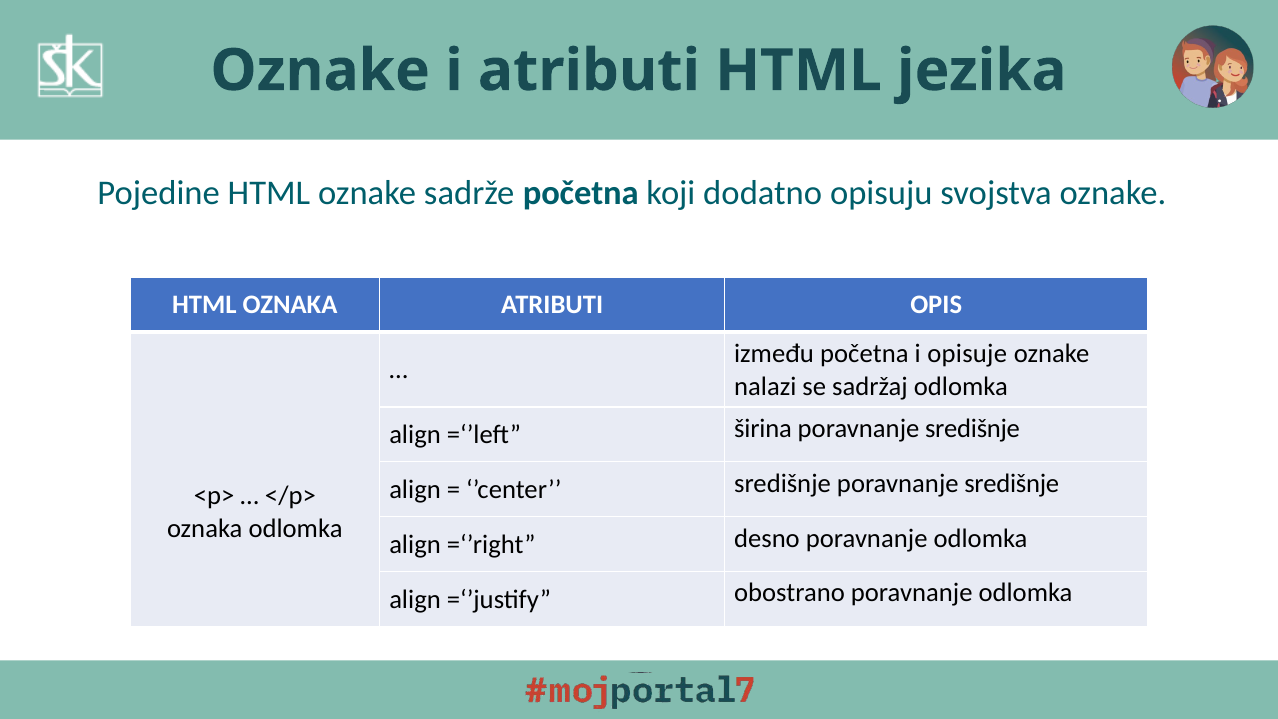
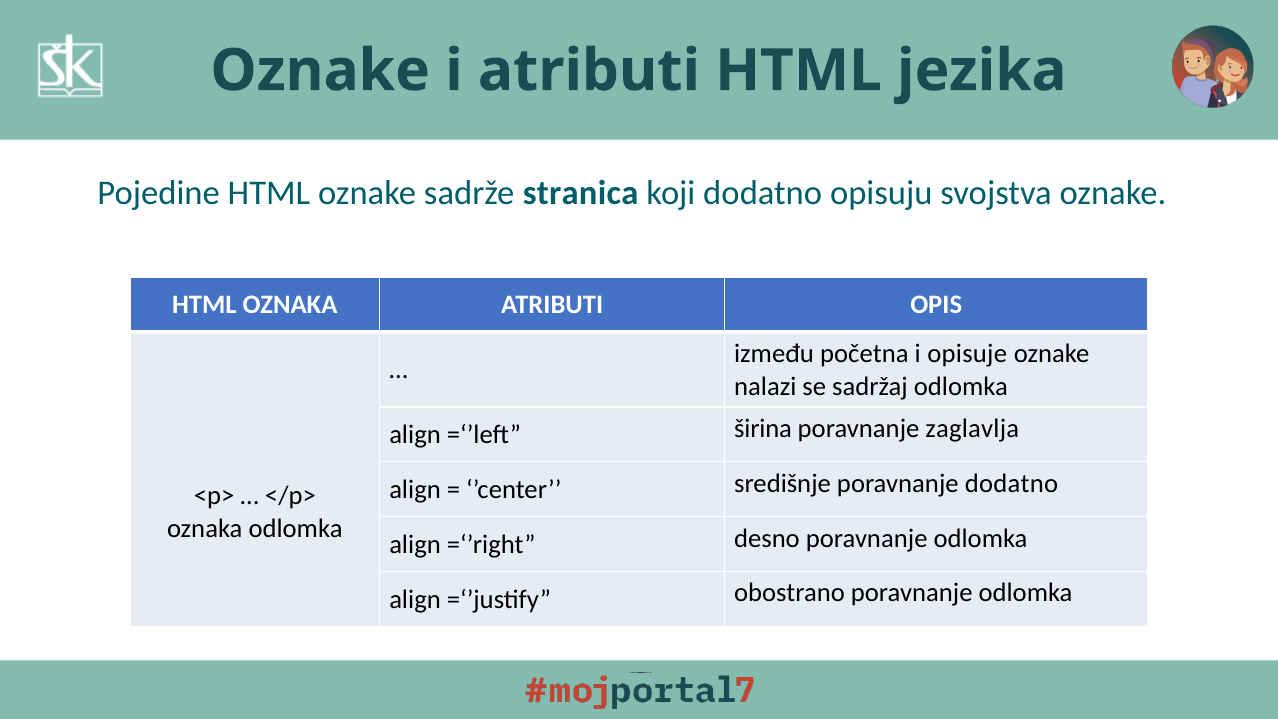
sadrže početna: početna -> stranica
središnje at (973, 428): središnje -> zaglavlja
središnje poravnanje središnje: središnje -> dodatno
